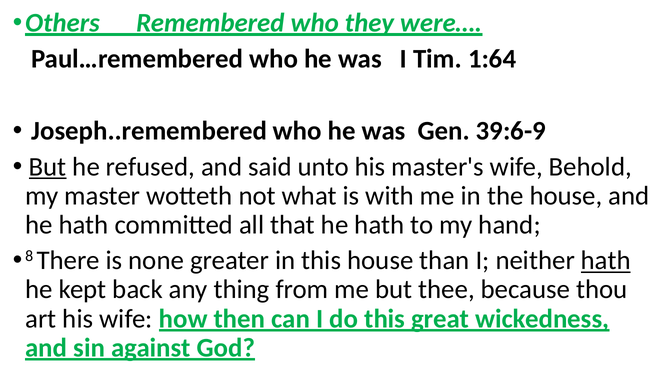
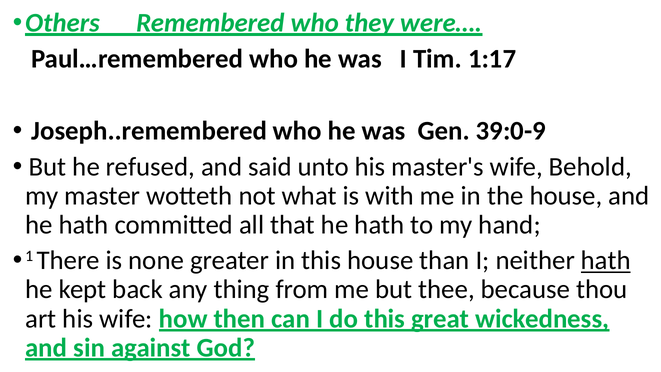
1:64: 1:64 -> 1:17
39:6-9: 39:6-9 -> 39:0-9
But at (48, 167) underline: present -> none
8: 8 -> 1
